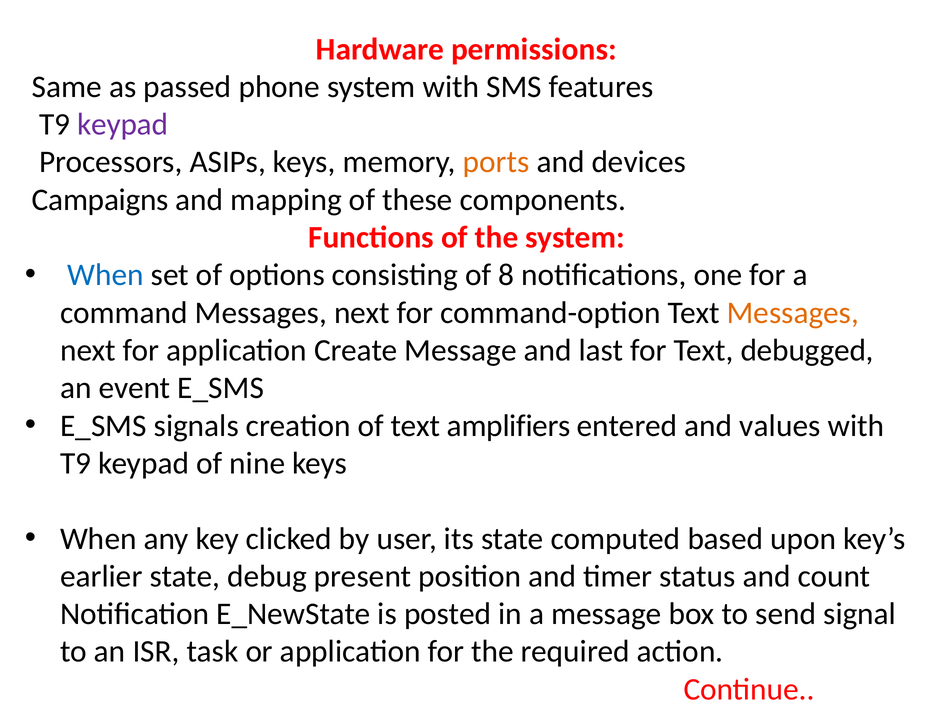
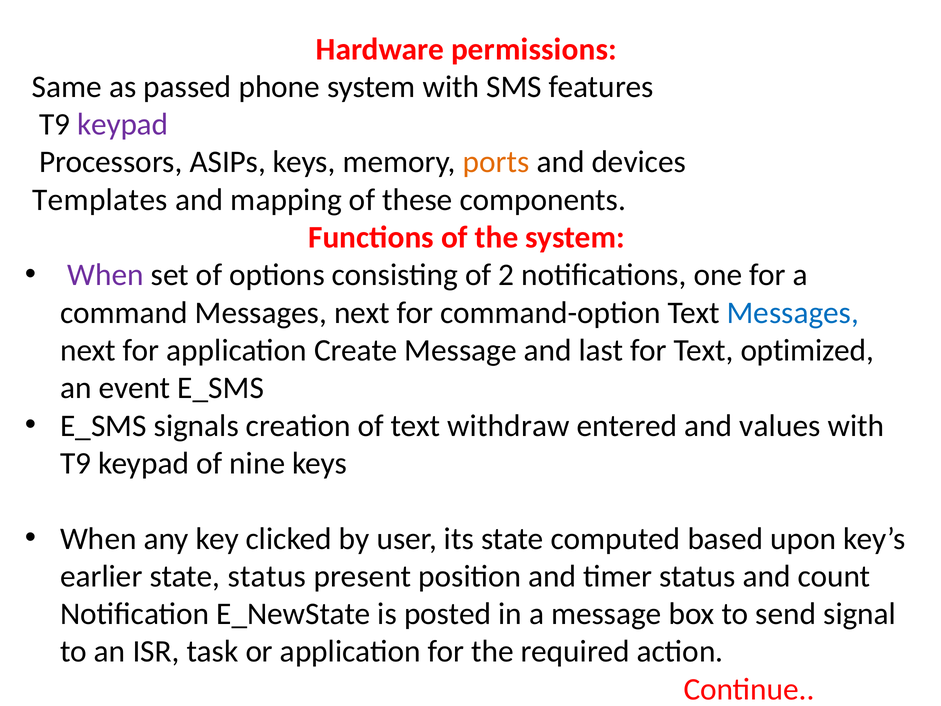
Campaigns: Campaigns -> Templates
When at (105, 275) colour: blue -> purple
8: 8 -> 2
Messages at (793, 313) colour: orange -> blue
debugged: debugged -> optimized
amplifiers: amplifiers -> withdraw
state debug: debug -> status
